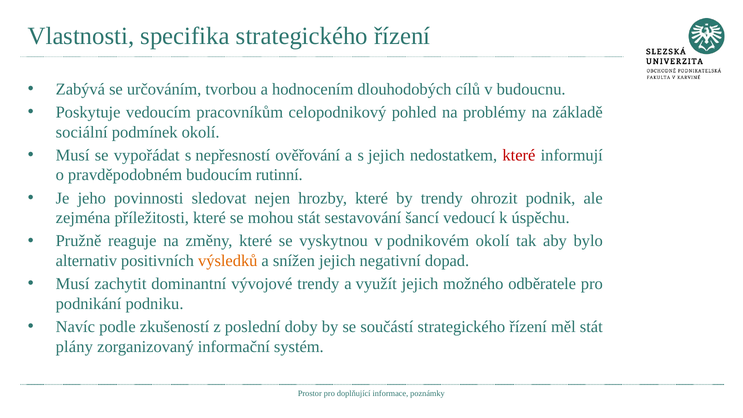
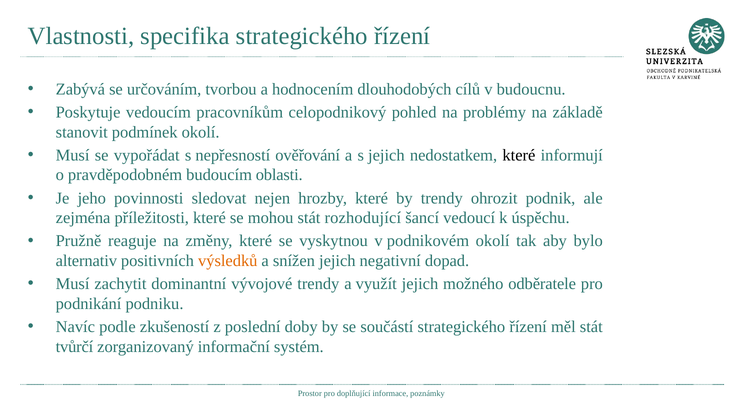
sociální: sociální -> stanovit
které at (519, 155) colour: red -> black
rutinní: rutinní -> oblasti
sestavování: sestavování -> rozhodující
plány: plány -> tvůrčí
